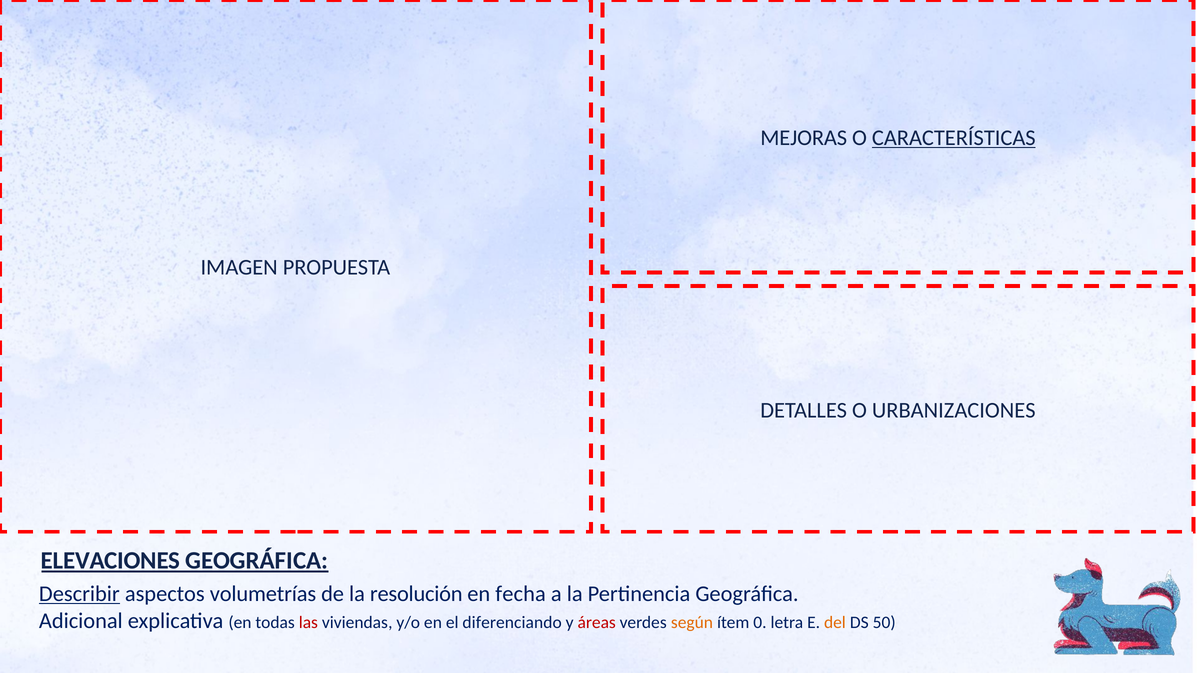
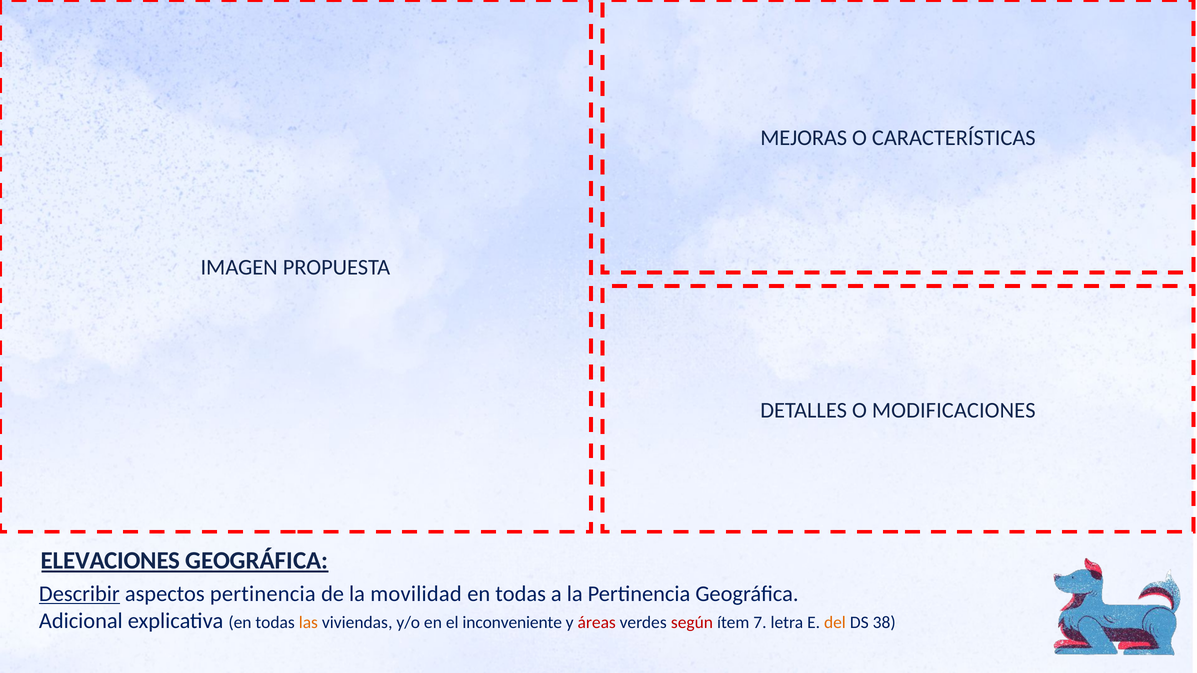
CARACTERÍSTICAS underline: present -> none
URBANIZACIONES: URBANIZACIONES -> MODIFICACIONES
aspectos volumetrías: volumetrías -> pertinencia
resolución: resolución -> movilidad
fecha at (521, 594): fecha -> todas
las colour: red -> orange
diferenciando: diferenciando -> inconveniente
según colour: orange -> red
0: 0 -> 7
50: 50 -> 38
